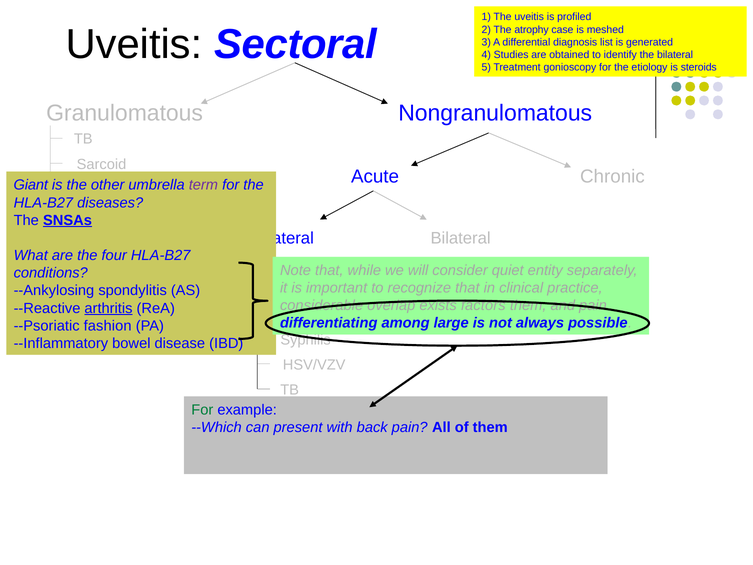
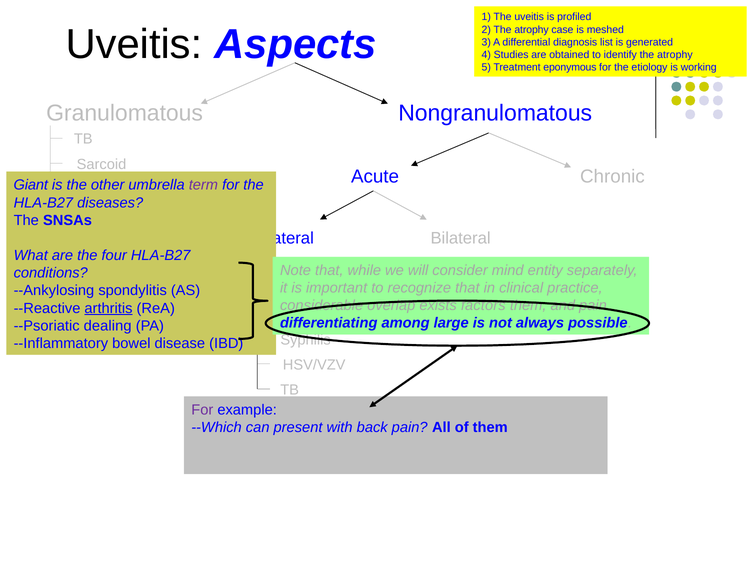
Sectoral: Sectoral -> Aspects
identify the bilateral: bilateral -> atrophy
gonioscopy: gonioscopy -> eponymous
steroids: steroids -> working
SNSAs underline: present -> none
quiet: quiet -> mind
fashion: fashion -> dealing
For at (202, 410) colour: green -> purple
